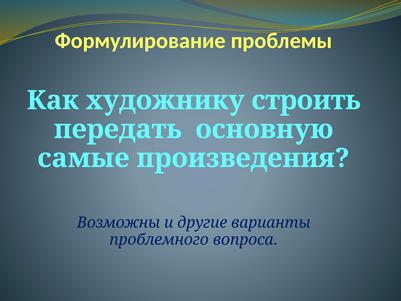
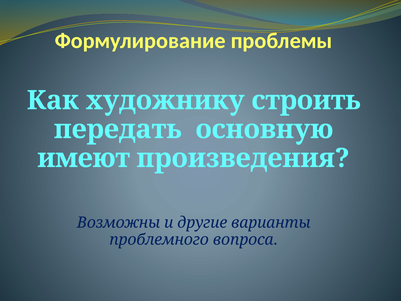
самые: самые -> имеют
